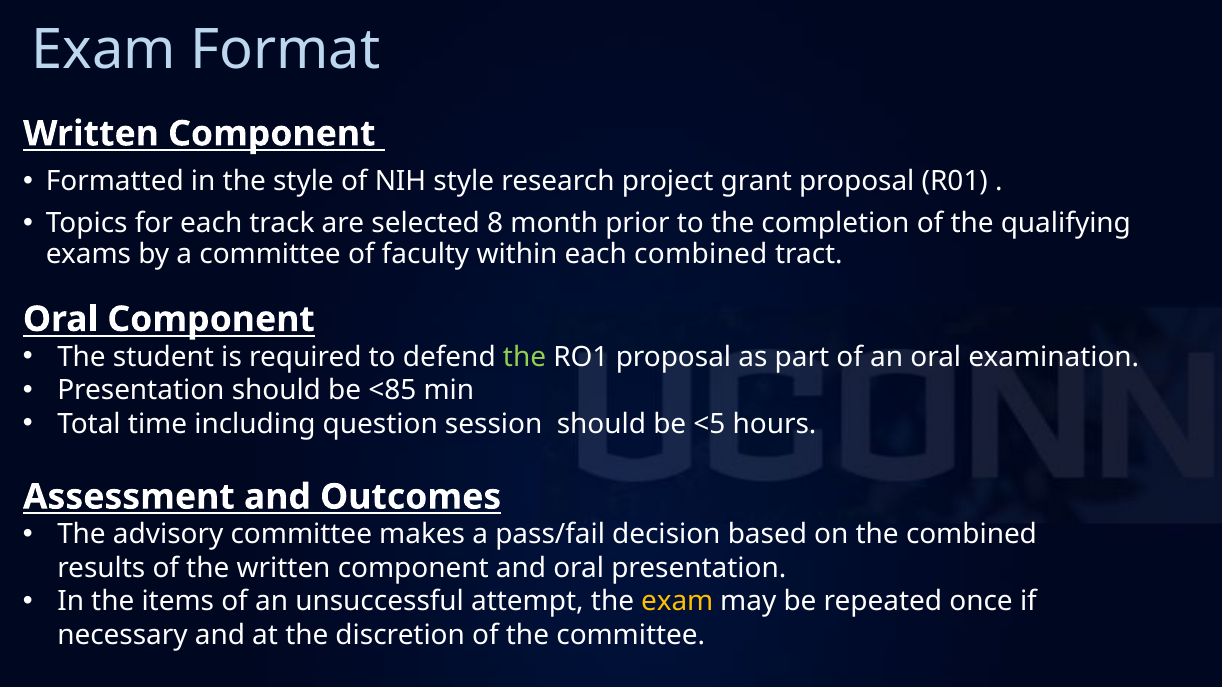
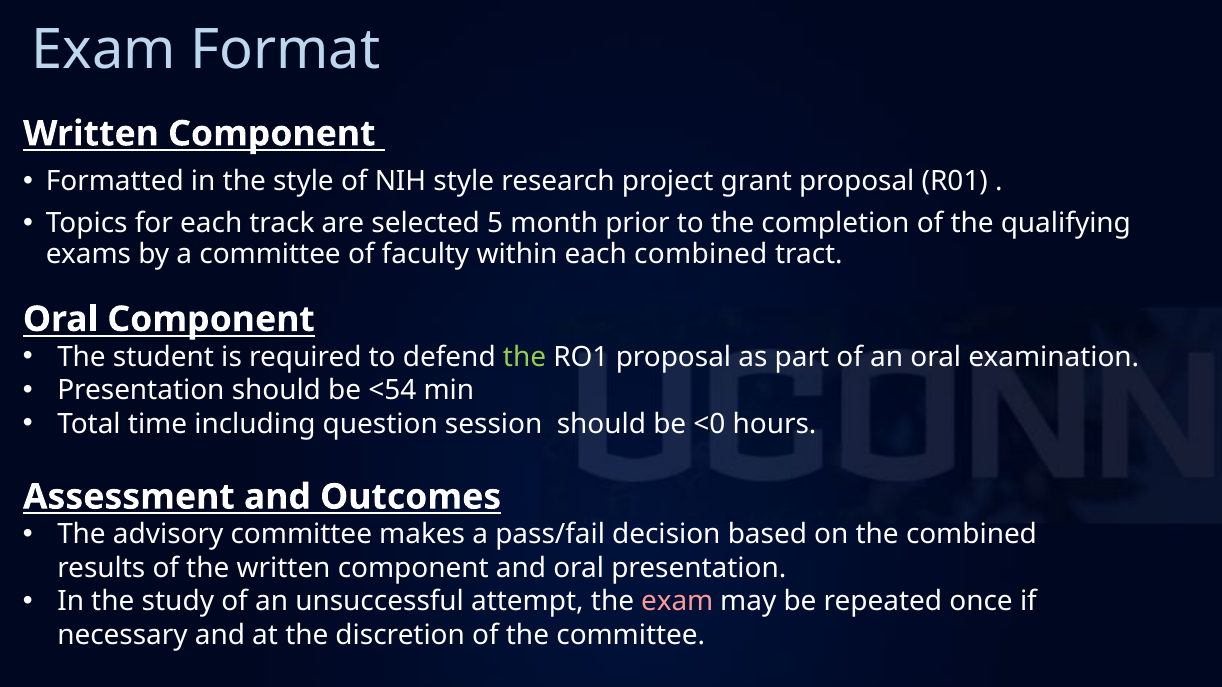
8: 8 -> 5
<85: <85 -> <54
<5: <5 -> <0
items: items -> study
exam at (677, 602) colour: yellow -> pink
